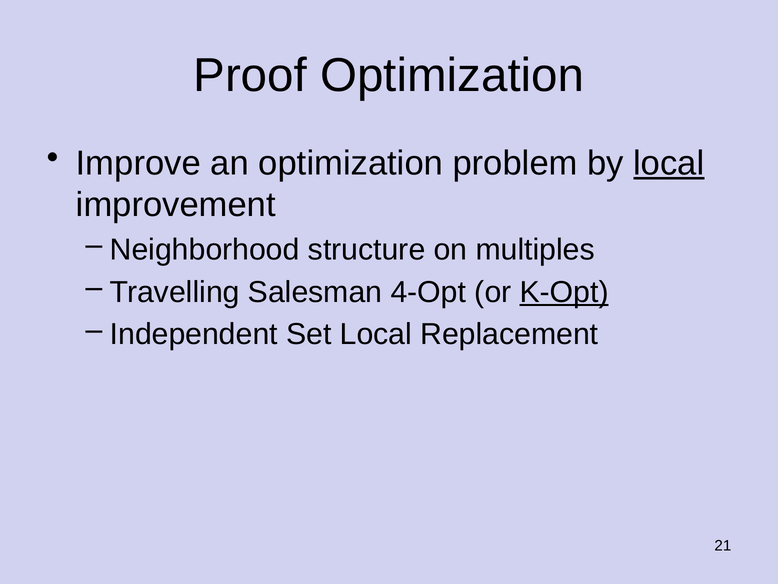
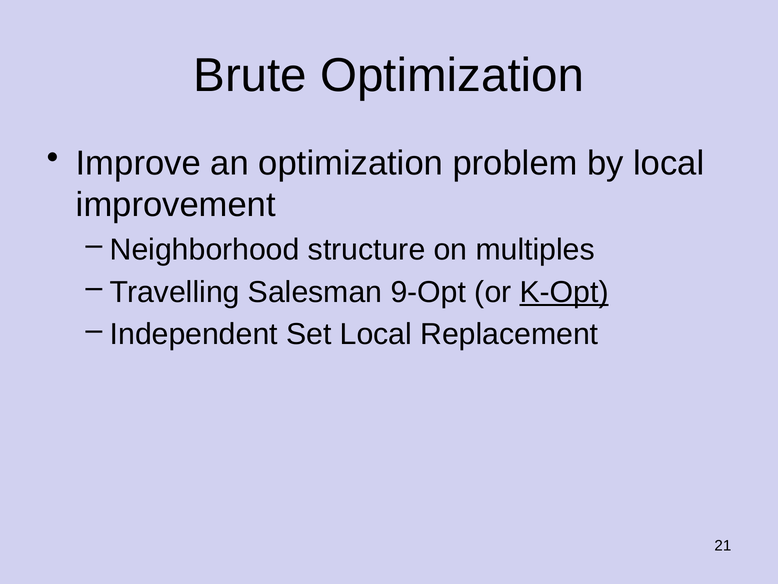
Proof: Proof -> Brute
local at (669, 163) underline: present -> none
4-Opt: 4-Opt -> 9-Opt
